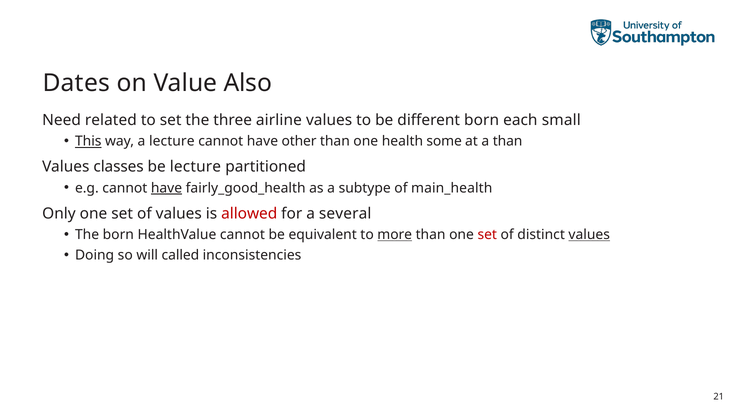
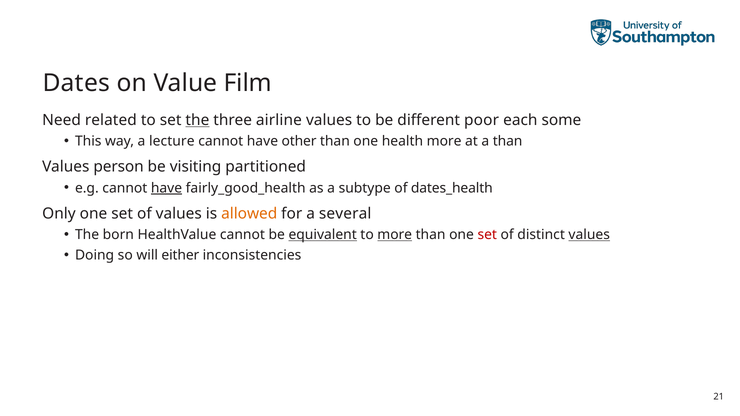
Also: Also -> Film
the at (197, 120) underline: none -> present
different born: born -> poor
small: small -> some
This underline: present -> none
health some: some -> more
classes: classes -> person
be lecture: lecture -> visiting
main_health: main_health -> dates_health
allowed colour: red -> orange
equivalent underline: none -> present
called: called -> either
